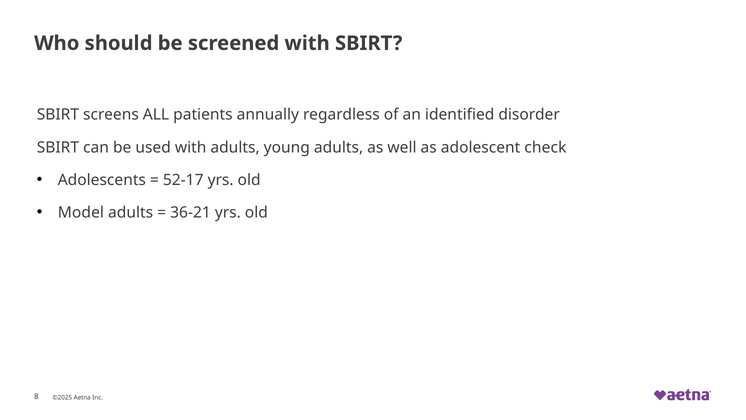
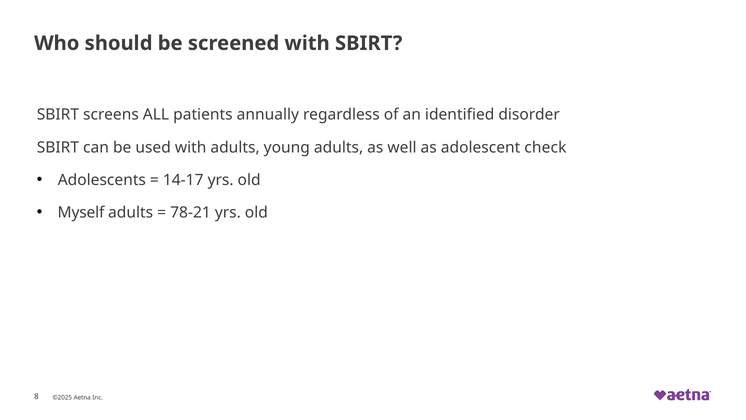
52-17: 52-17 -> 14-17
Model: Model -> Myself
36-21: 36-21 -> 78-21
